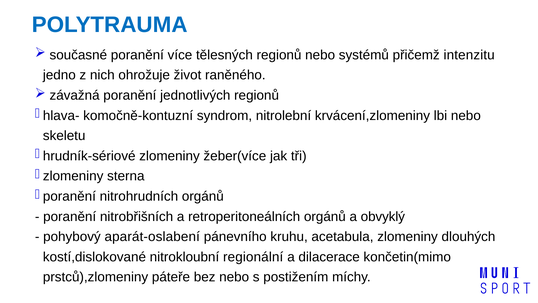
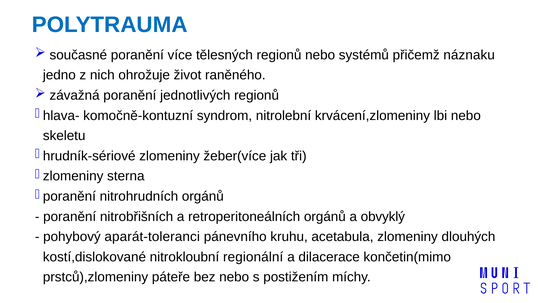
intenzitu: intenzitu -> náznaku
aparát-oslabení: aparát-oslabení -> aparát-toleranci
